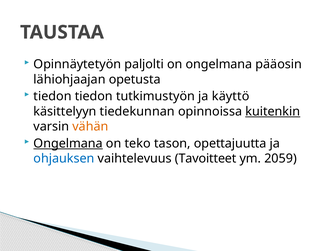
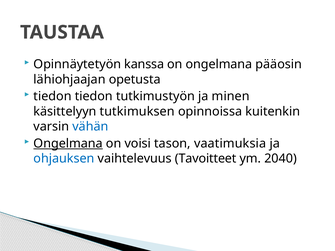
paljolti: paljolti -> kanssa
käyttö: käyttö -> minen
tiedekunnan: tiedekunnan -> tutkimuksen
kuitenkin underline: present -> none
vähän colour: orange -> blue
teko: teko -> voisi
opettajuutta: opettajuutta -> vaatimuksia
2059: 2059 -> 2040
